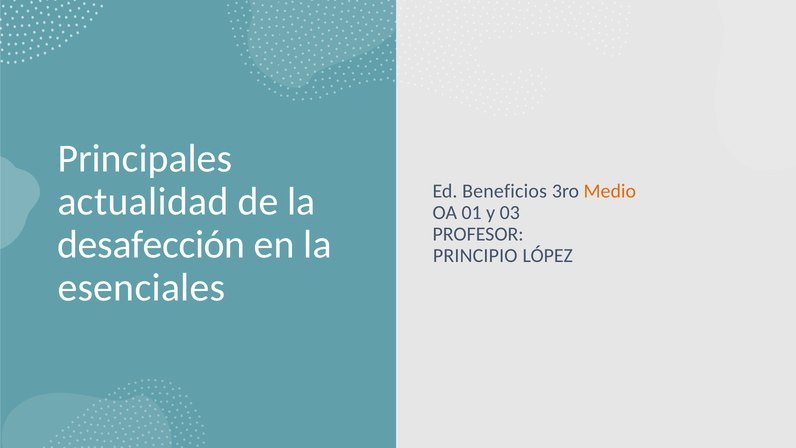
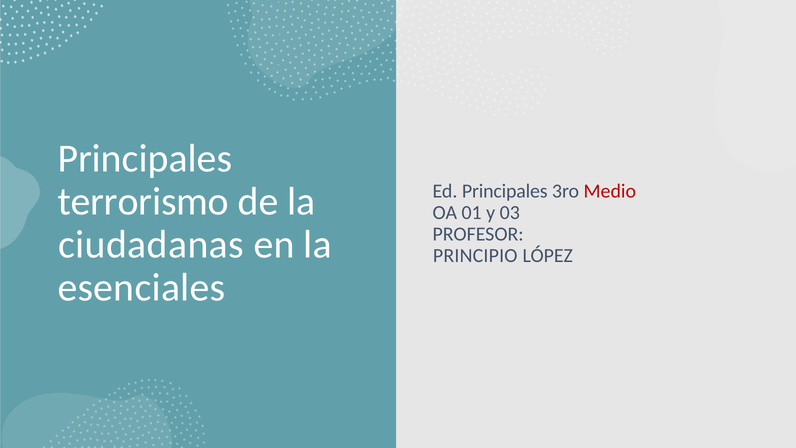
Ed Beneficios: Beneficios -> Principales
Medio colour: orange -> red
actualidad: actualidad -> terrorismo
desafección: desafección -> ciudadanas
